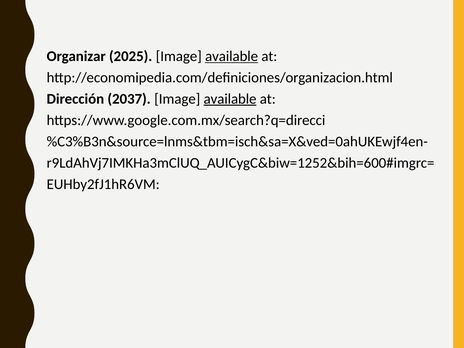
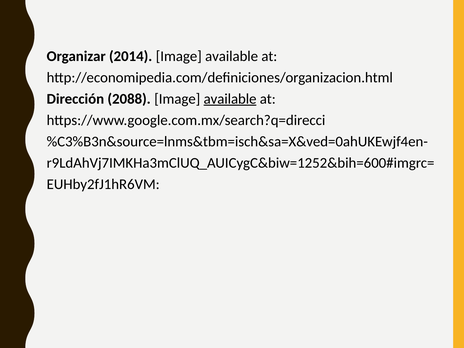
2025: 2025 -> 2014
available at (232, 56) underline: present -> none
2037: 2037 -> 2088
